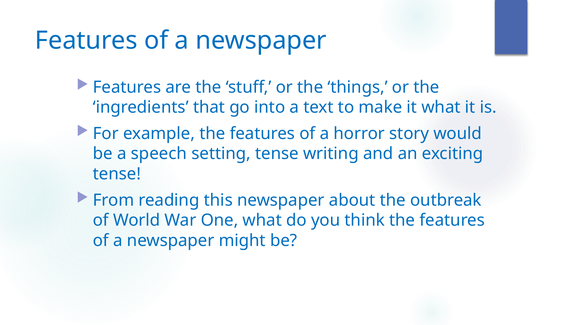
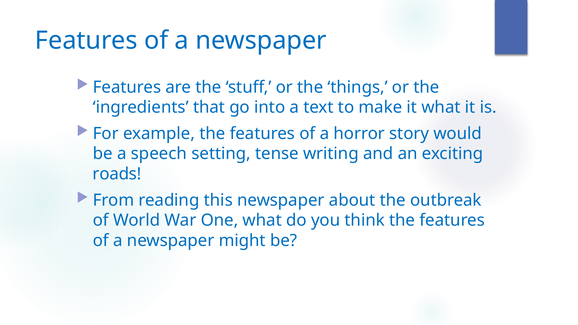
tense at (117, 174): tense -> roads
